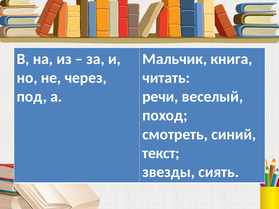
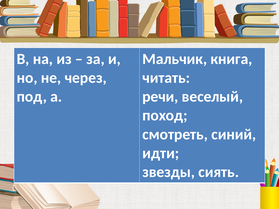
текст: текст -> идти
